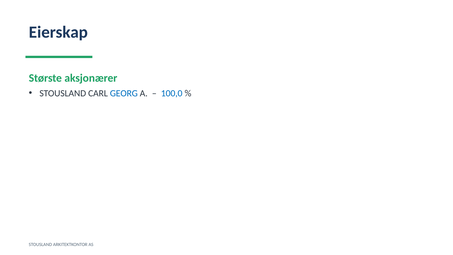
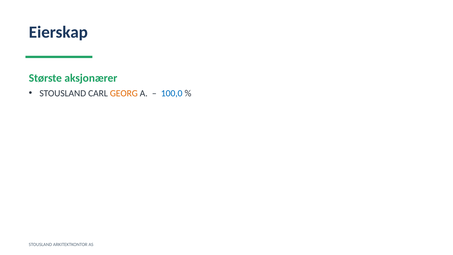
GEORG colour: blue -> orange
